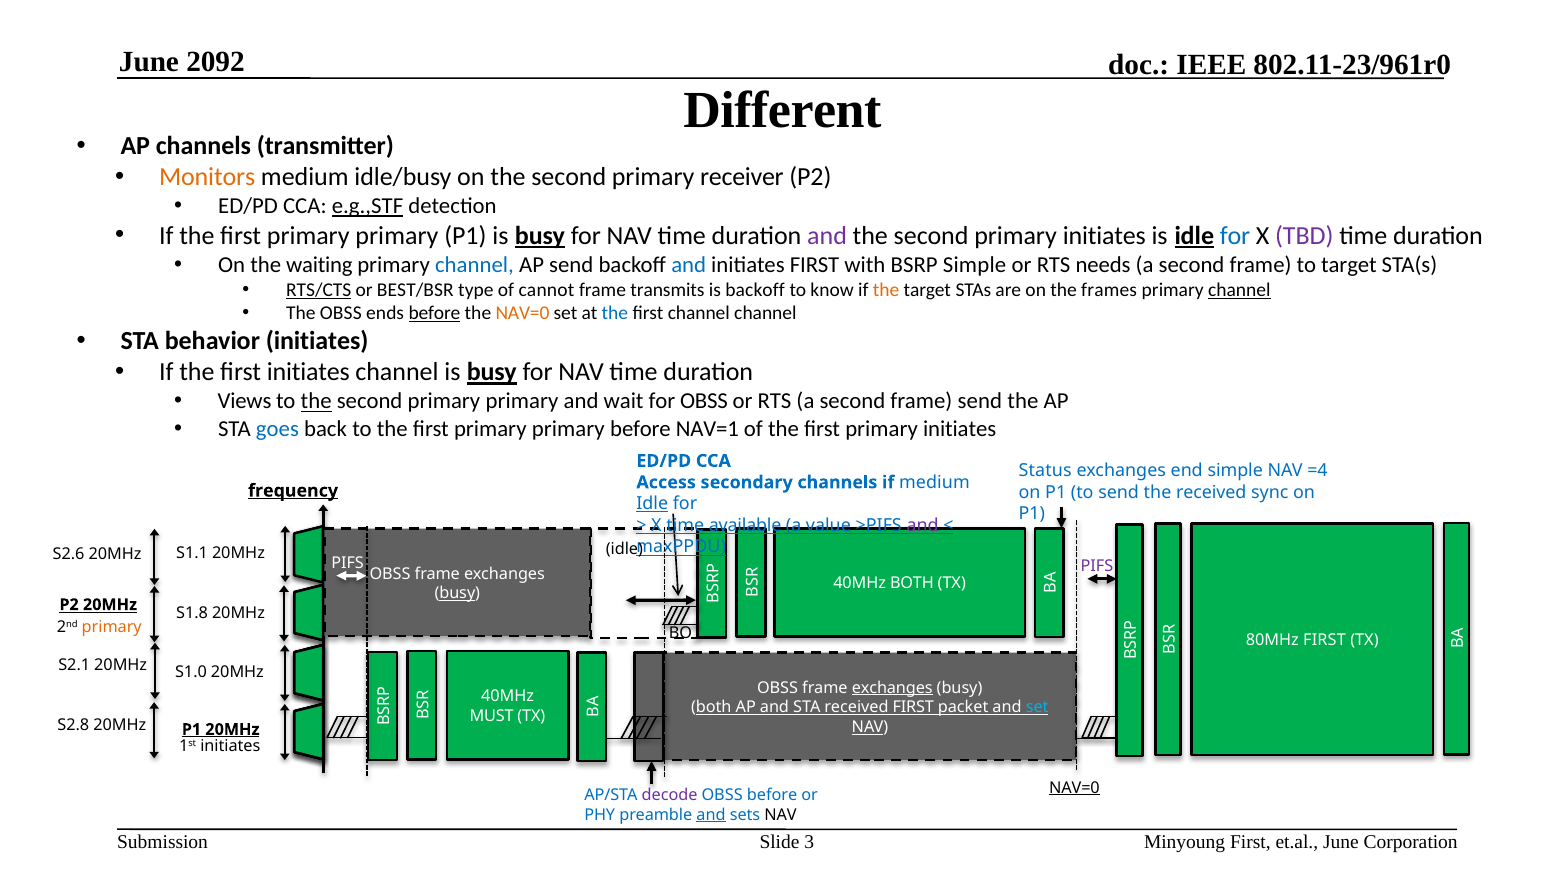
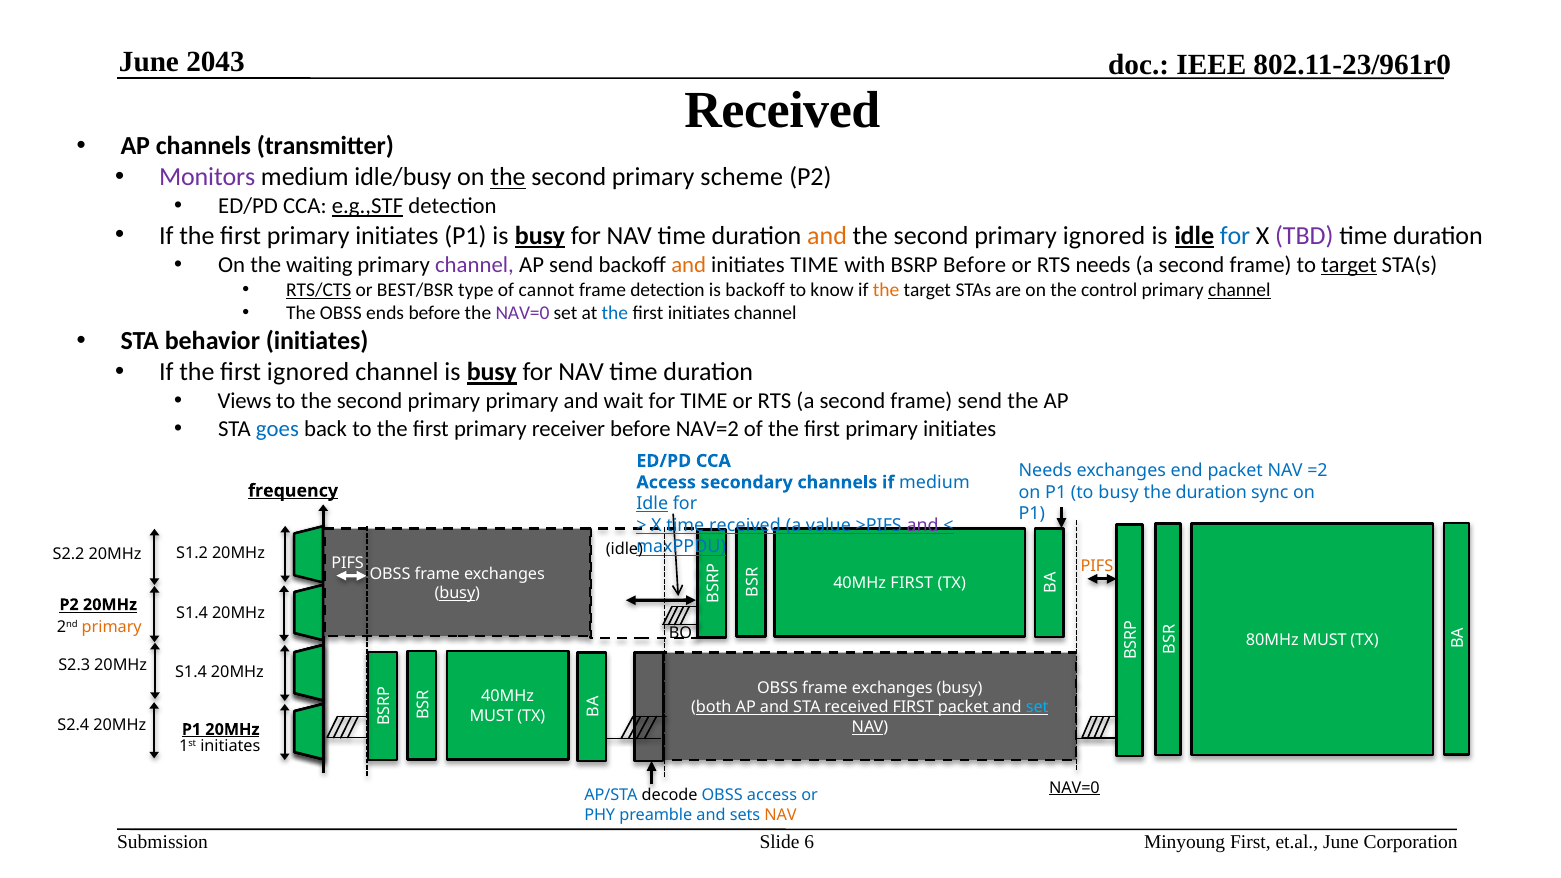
2092: 2092 -> 2043
Different at (782, 110): Different -> Received
Monitors colour: orange -> purple
the at (508, 177) underline: none -> present
receiver: receiver -> scheme
primary at (397, 236): primary -> initiates
and at (827, 236) colour: purple -> orange
second primary initiates: initiates -> ignored
channel at (474, 265) colour: blue -> purple
and at (689, 265) colour: blue -> orange
initiates FIRST: FIRST -> TIME
BSRP Simple: Simple -> Before
target at (1349, 265) underline: none -> present
frame transmits: transmits -> detection
frames: frames -> control
before at (434, 313) underline: present -> none
NAV=0 at (522, 313) colour: orange -> purple
first channel: channel -> initiates
first initiates: initiates -> ignored
the at (316, 401) underline: present -> none
for OBSS: OBSS -> TIME
primary at (568, 429): primary -> receiver
NAV=1: NAV=1 -> NAV=2
Status at (1045, 471): Status -> Needs
end simple: simple -> packet
=4: =4 -> =2
to send: send -> busy
the received: received -> duration
time available: available -> received
S1.1: S1.1 -> S1.2
S2.6: S2.6 -> S2.2
PIFS at (1097, 566) colour: purple -> orange
40MHz BOTH: BOTH -> FIRST
S1.8 at (192, 613): S1.8 -> S1.4
80MHz FIRST: FIRST -> MUST
S2.1: S2.1 -> S2.3
S1.0 at (191, 672): S1.0 -> S1.4
exchanges at (892, 688) underline: present -> none
S2.8: S2.8 -> S2.4
decode colour: purple -> black
OBSS before: before -> access
and at (711, 815) underline: present -> none
NAV at (780, 815) colour: black -> orange
3: 3 -> 6
